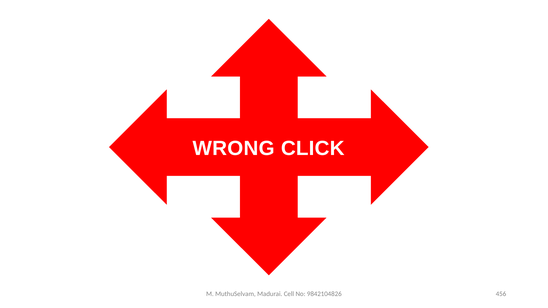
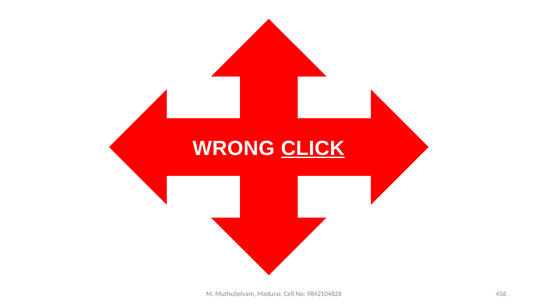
CLICK underline: none -> present
